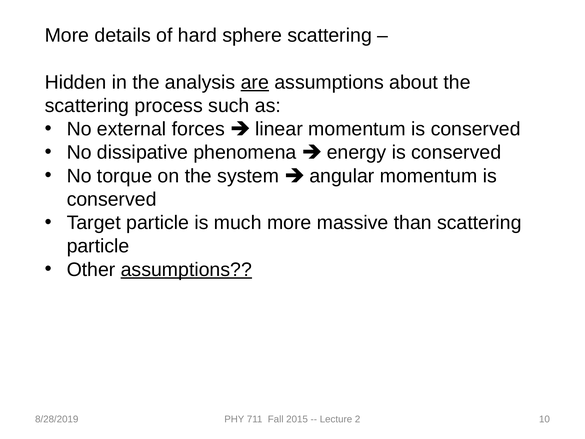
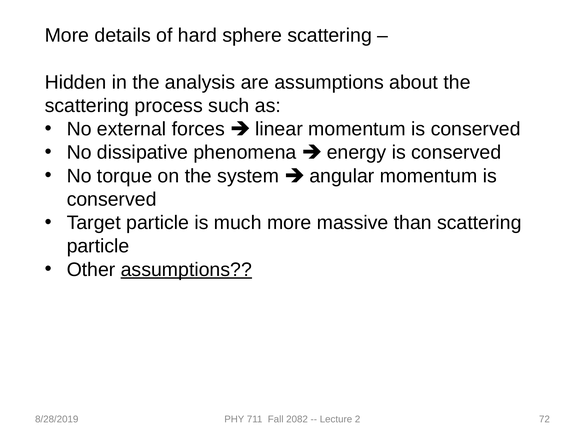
are underline: present -> none
2015: 2015 -> 2082
10: 10 -> 72
